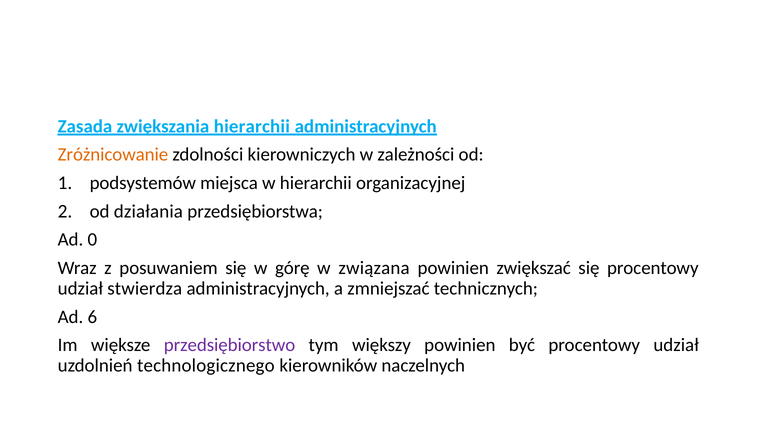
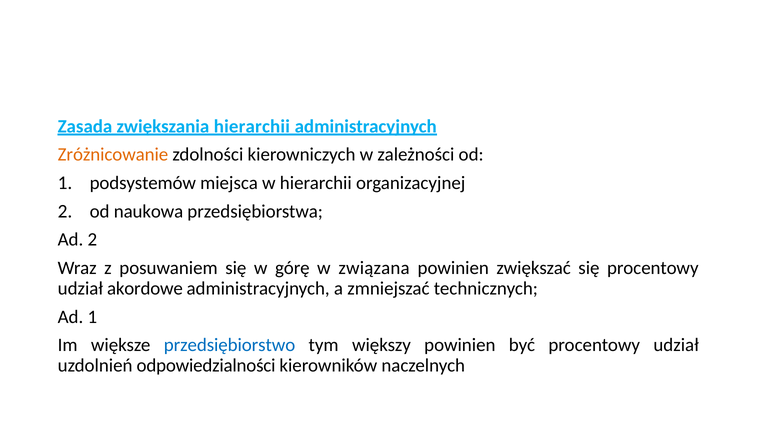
działania: działania -> naukowa
Ad 0: 0 -> 2
stwierdza: stwierdza -> akordowe
Ad 6: 6 -> 1
przedsiębiorstwo colour: purple -> blue
technologicznego: technologicznego -> odpowiedzialności
